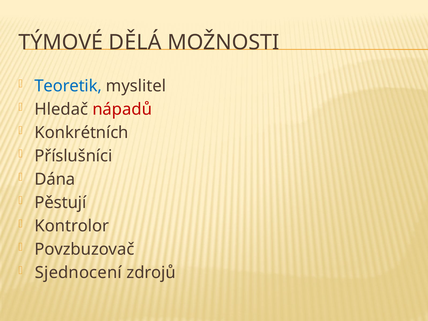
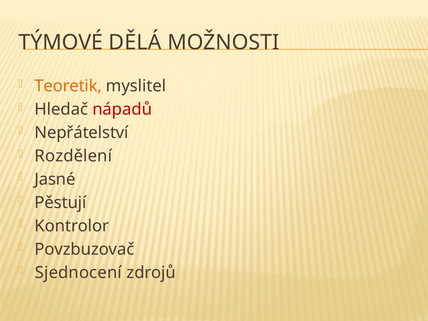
Teoretik colour: blue -> orange
Konkrétních: Konkrétních -> Nepřátelství
Příslušníci: Příslušníci -> Rozdělení
Dána: Dána -> Jasné
